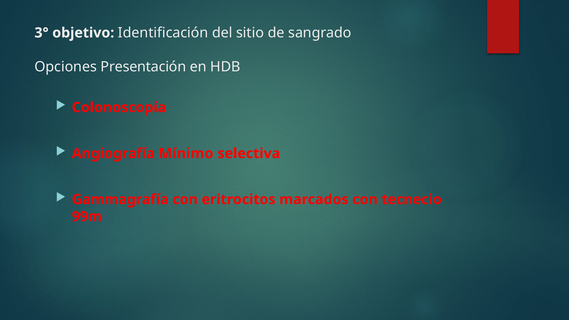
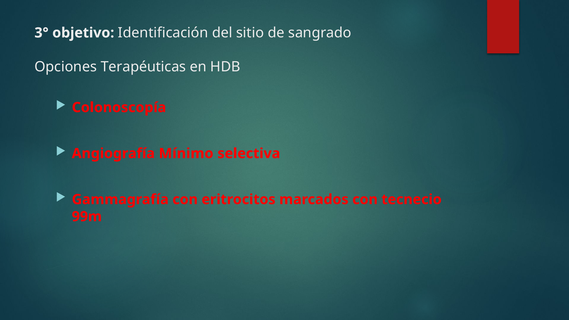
Presentación: Presentación -> Terapéuticas
